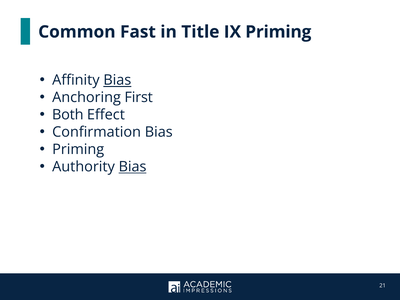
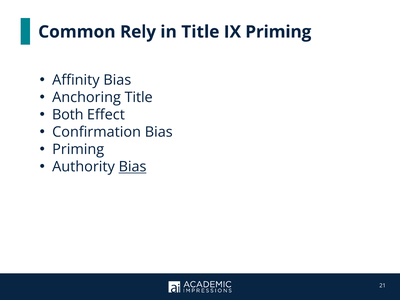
Fast: Fast -> Rely
Bias at (117, 80) underline: present -> none
Anchoring First: First -> Title
